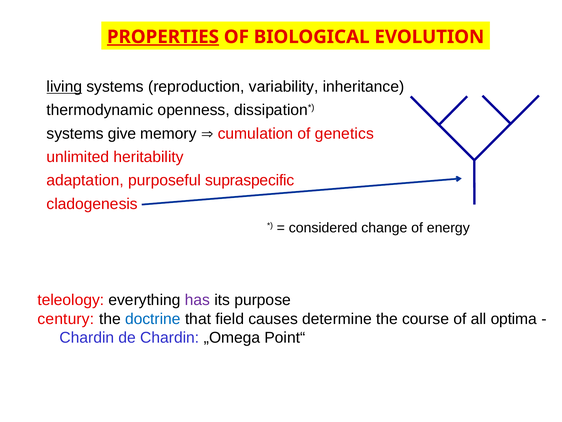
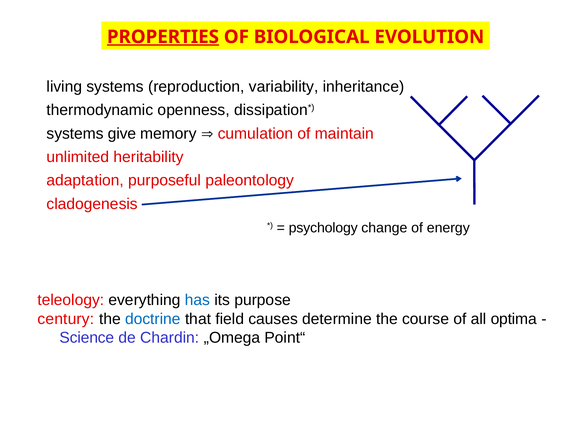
living underline: present -> none
genetics: genetics -> maintain
supraspecific: supraspecific -> paleontology
considered: considered -> psychology
has colour: purple -> blue
Chardin at (87, 337): Chardin -> Science
